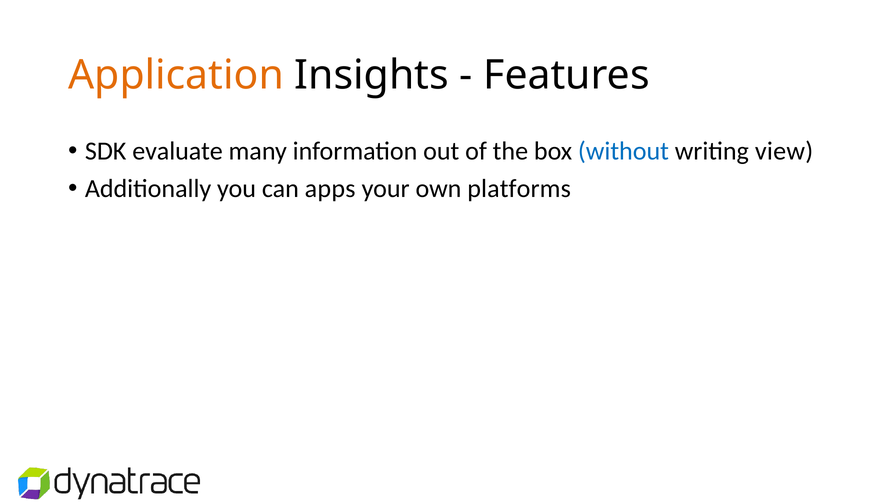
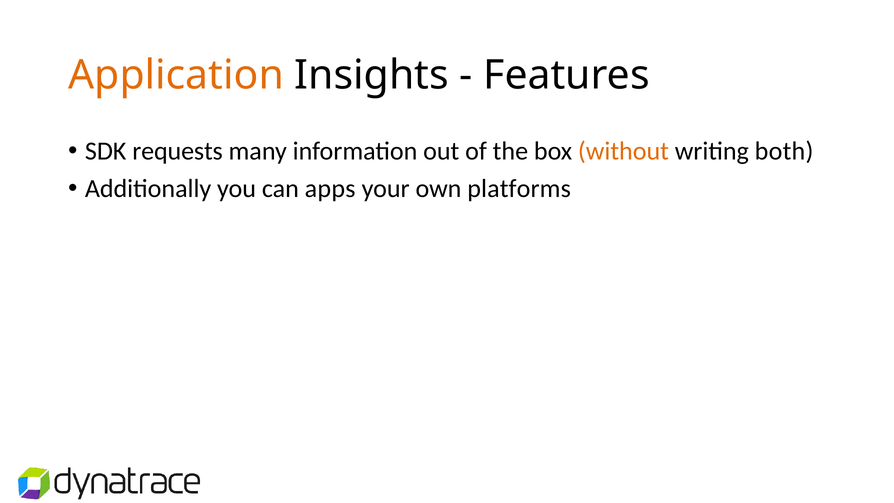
evaluate: evaluate -> requests
without colour: blue -> orange
view: view -> both
